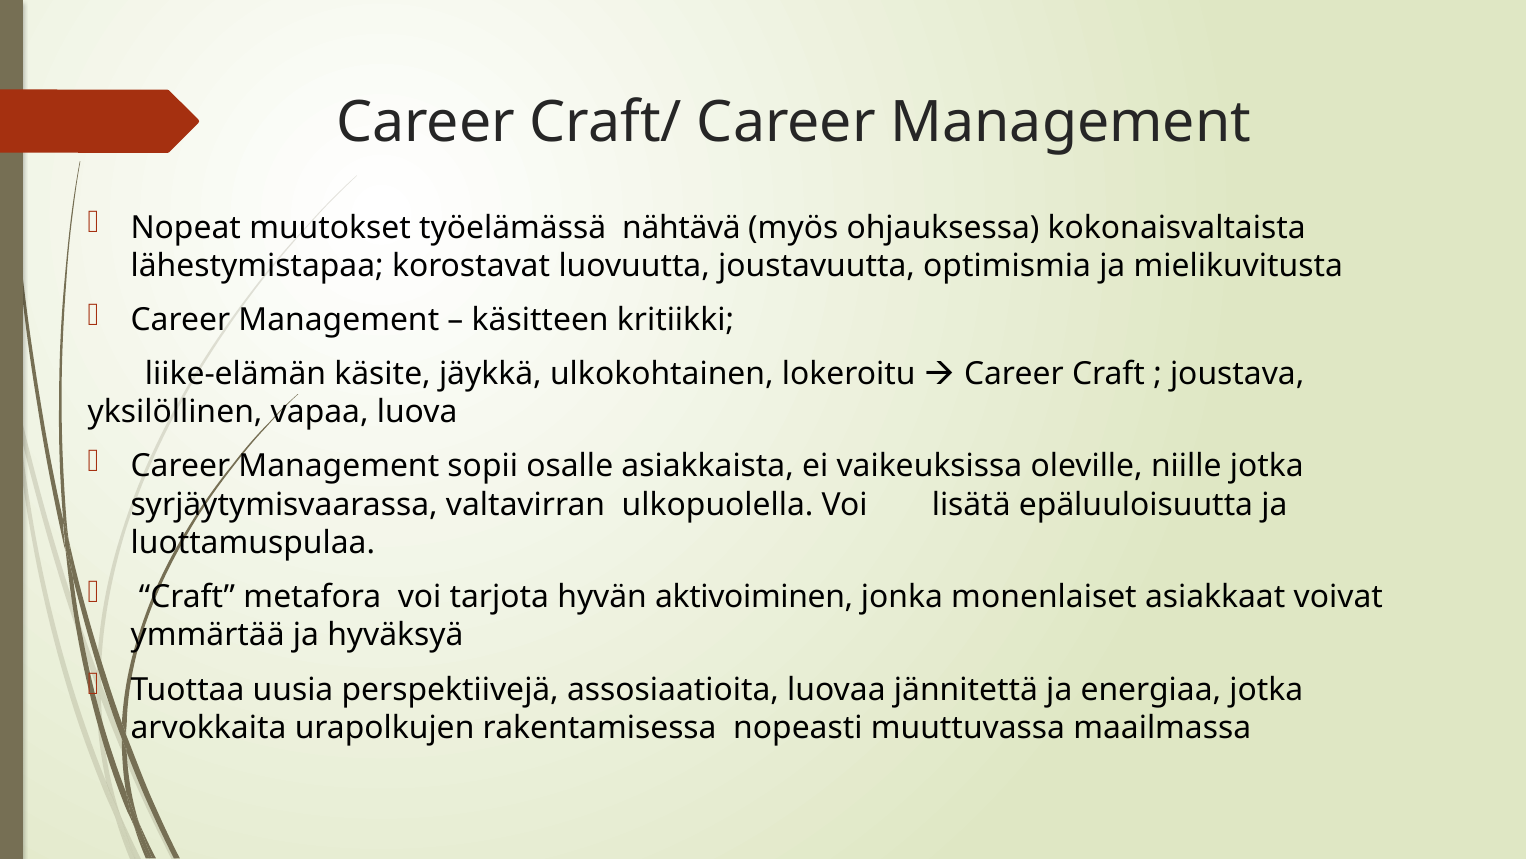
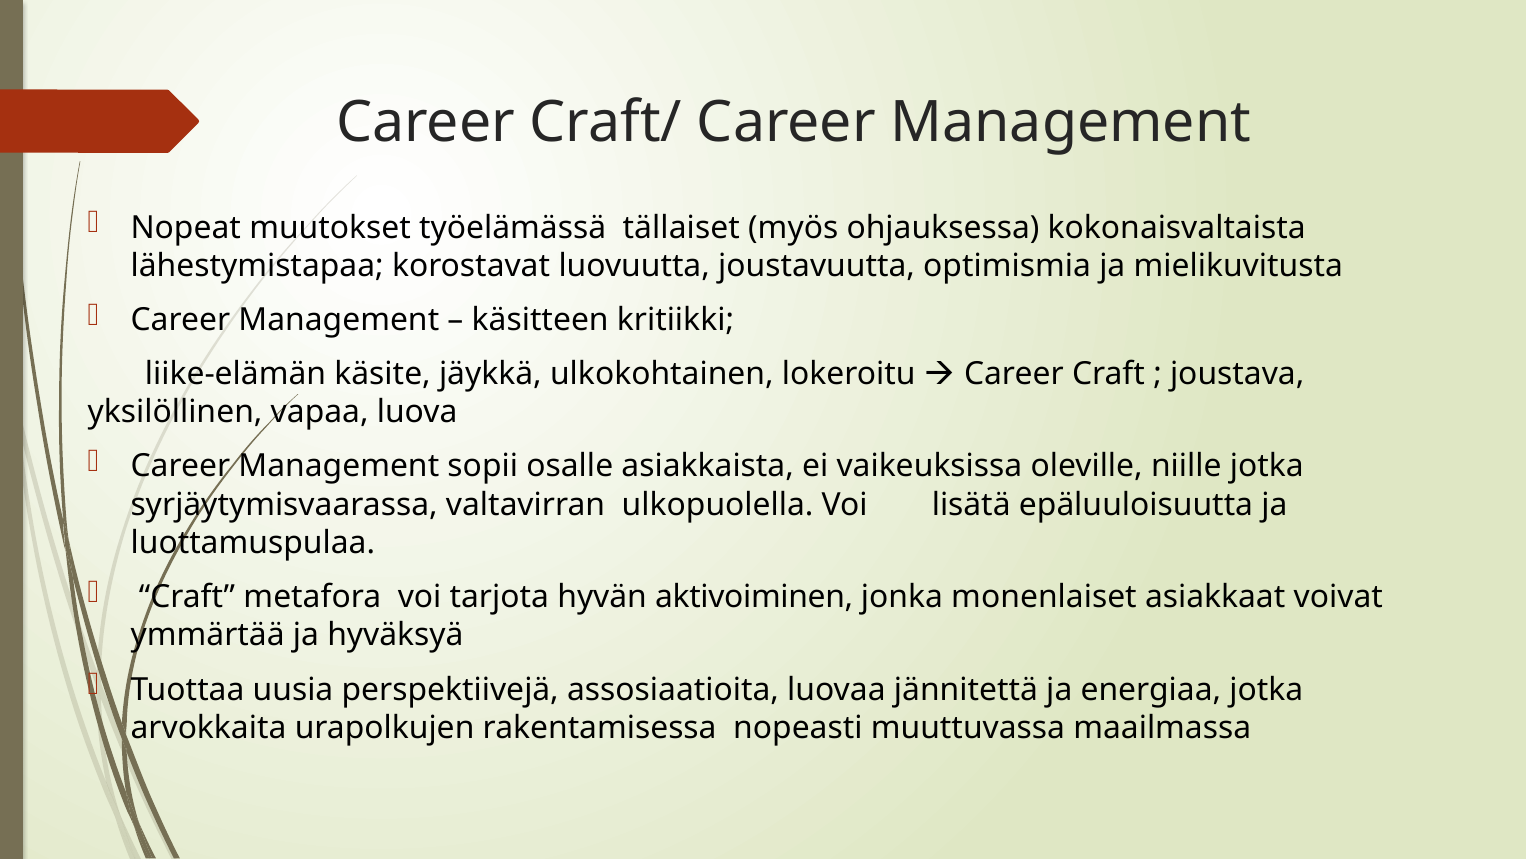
nähtävä: nähtävä -> tällaiset
